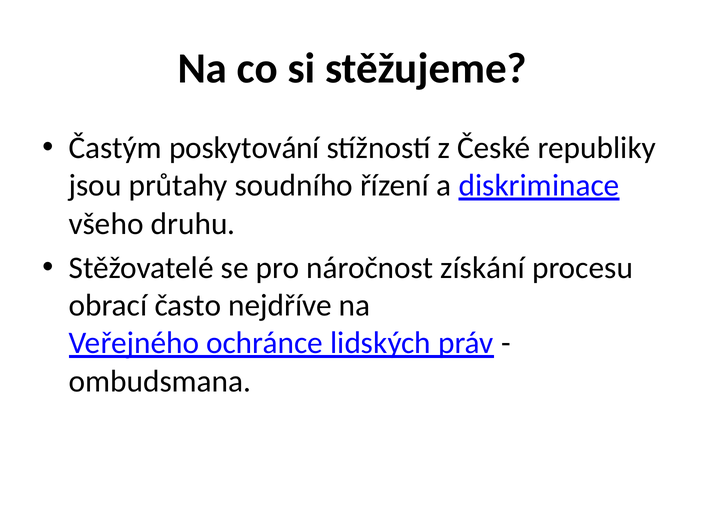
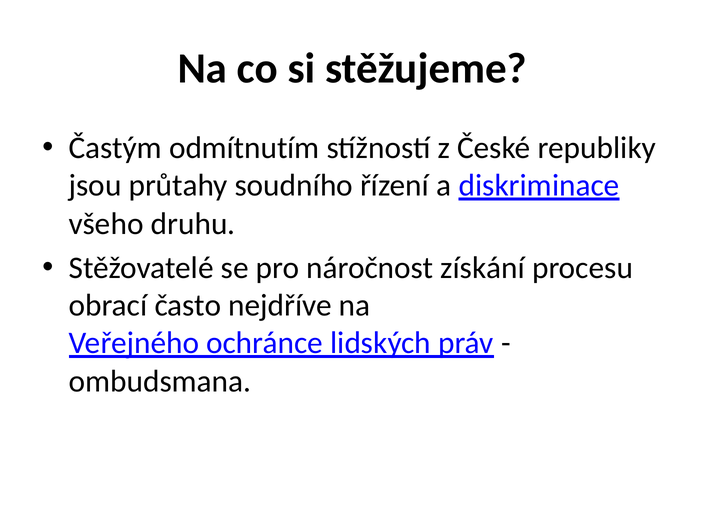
poskytování: poskytování -> odmítnutím
